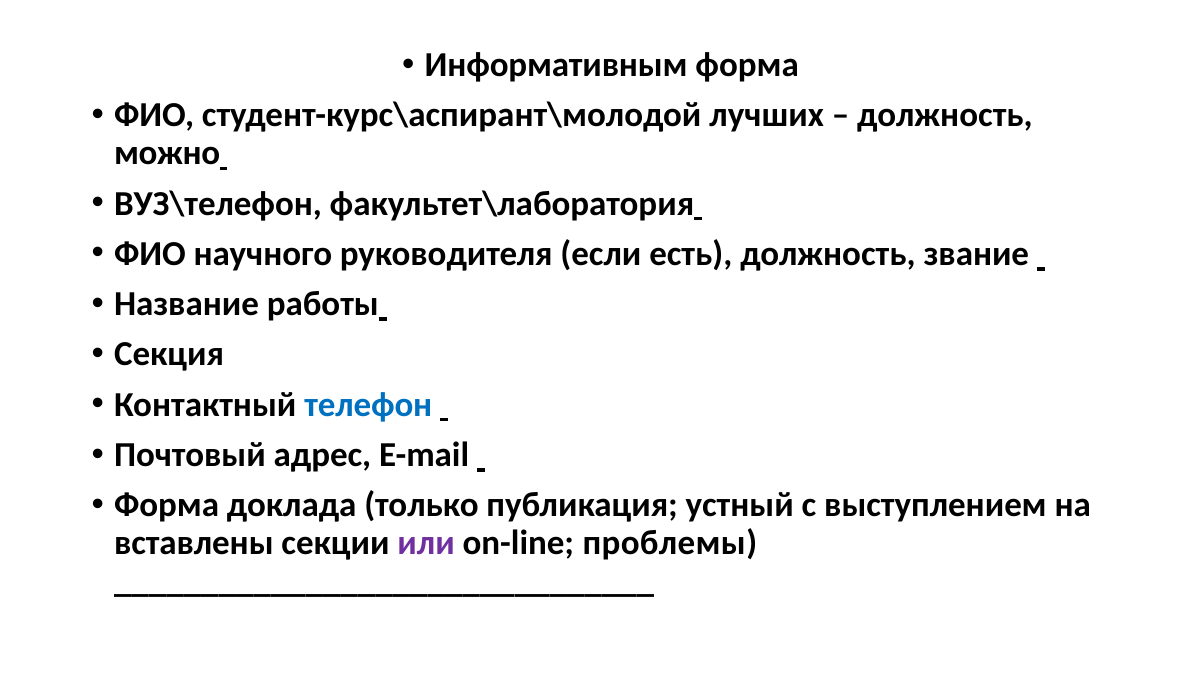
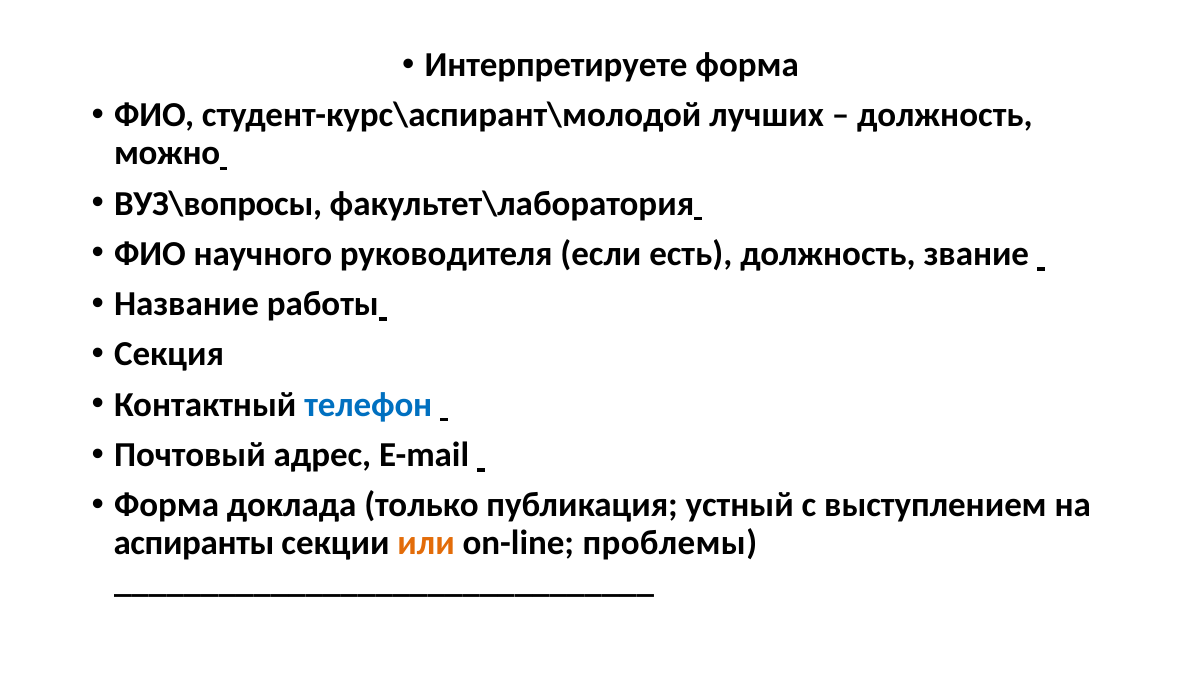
Информативным: Информативным -> Интерпретируете
ВУЗ\телефон: ВУЗ\телефон -> ВУЗ\вопросы
вставлены: вставлены -> аспиранты
или colour: purple -> orange
